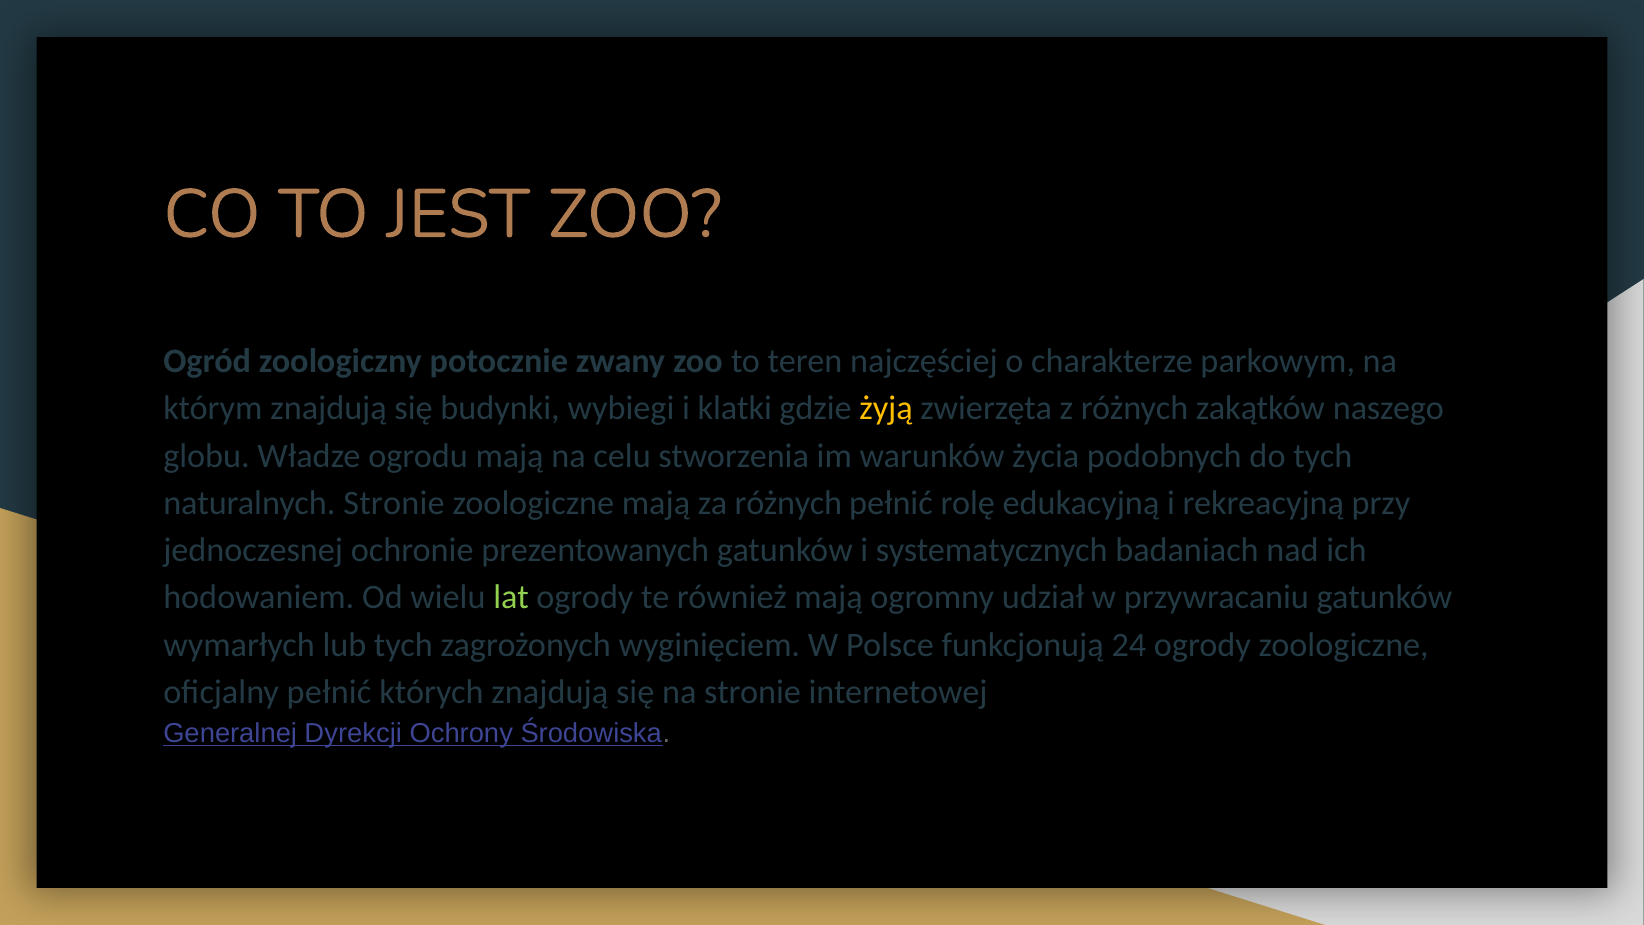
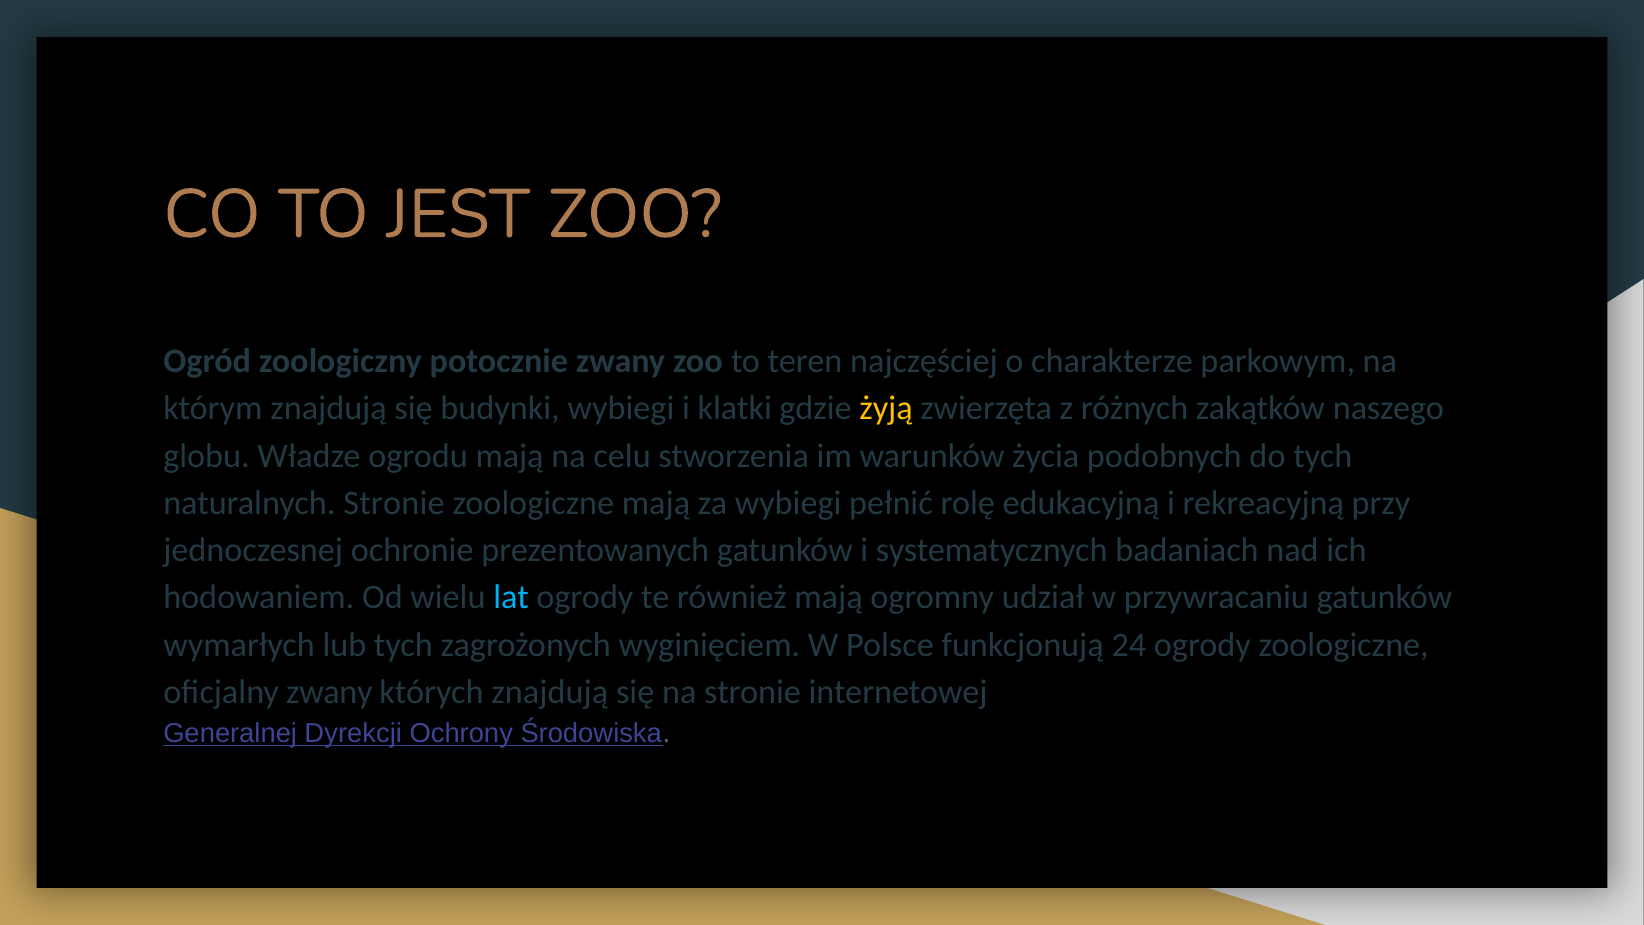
za różnych: różnych -> wybiegi
lat colour: light green -> light blue
oficjalny pełnić: pełnić -> zwany
